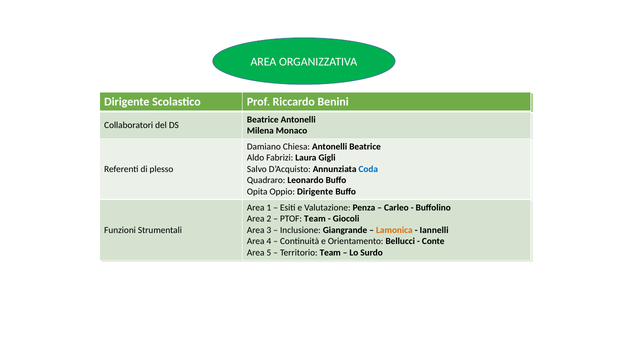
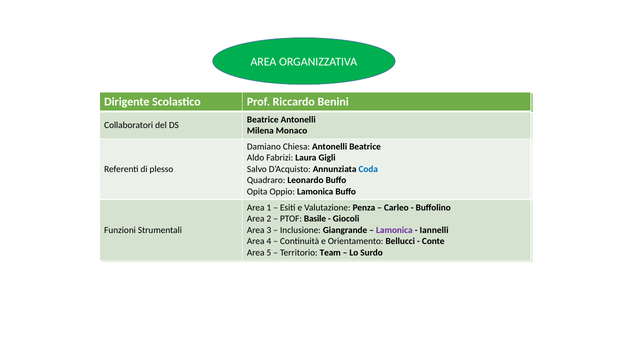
Dirigente at (315, 192): Dirigente -> Lamonica
Team at (315, 219): Team -> Basile
Lamonica at (394, 231) colour: orange -> purple
